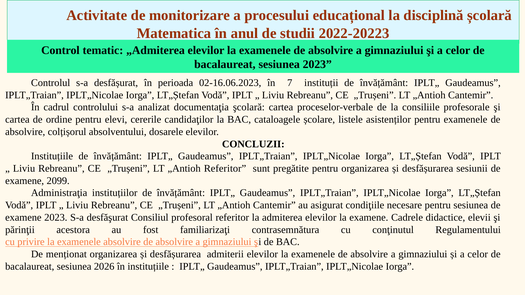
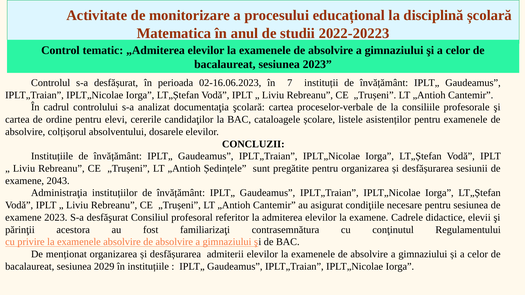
„Antioh Referitor: Referitor -> Ședințele
2099: 2099 -> 2043
2026: 2026 -> 2029
